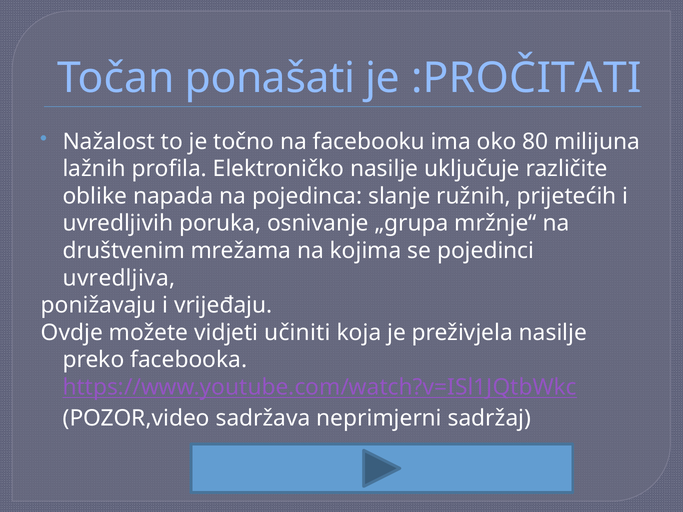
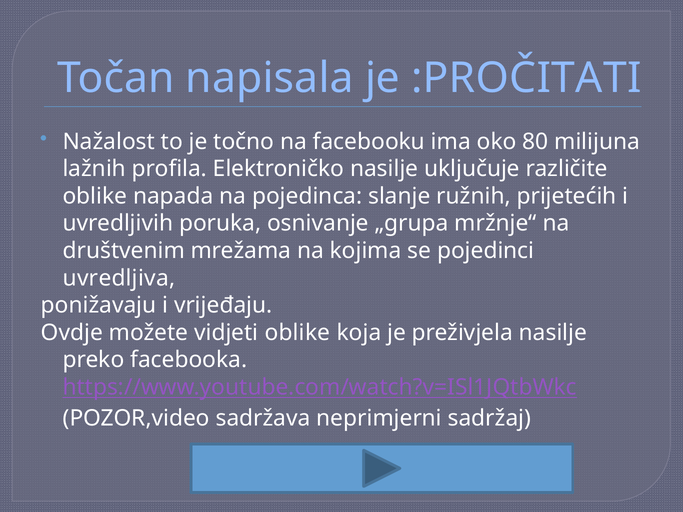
ponašati: ponašati -> napisala
vidjeti učiniti: učiniti -> oblike
